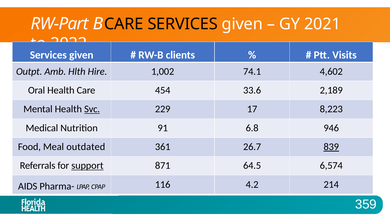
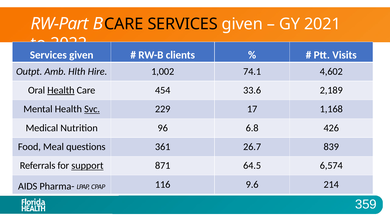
Health at (61, 90) underline: none -> present
8,223: 8,223 -> 1,168
91: 91 -> 96
946: 946 -> 426
outdated: outdated -> questions
839 underline: present -> none
4.2: 4.2 -> 9.6
